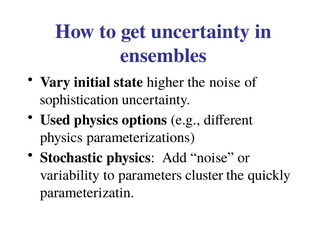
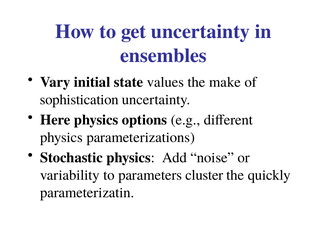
higher: higher -> values
the noise: noise -> make
Used: Used -> Here
